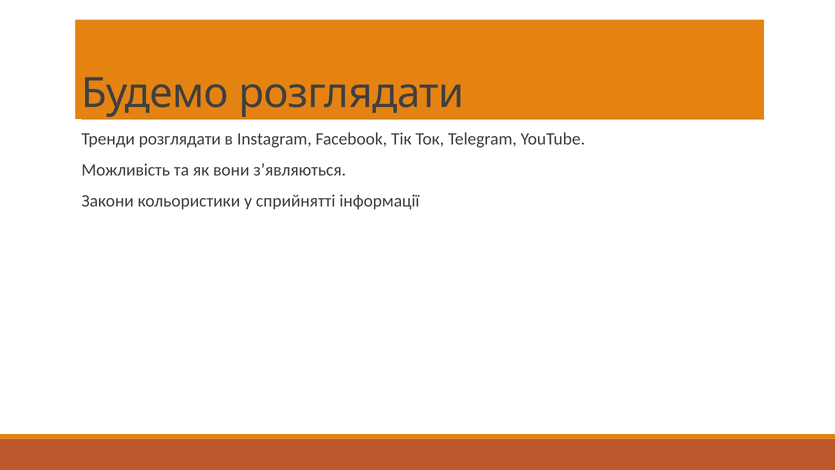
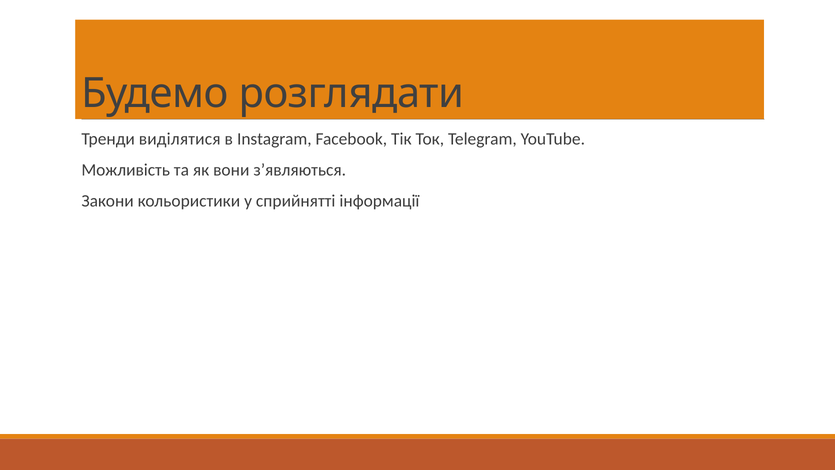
Тренди розглядати: розглядати -> виділятися
